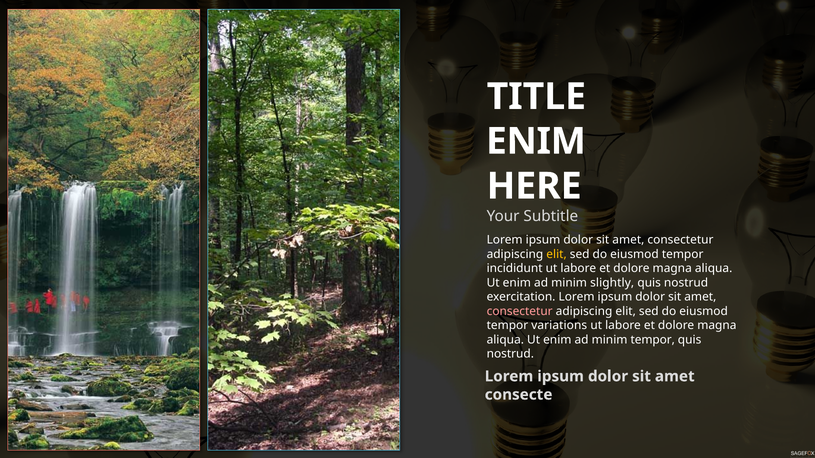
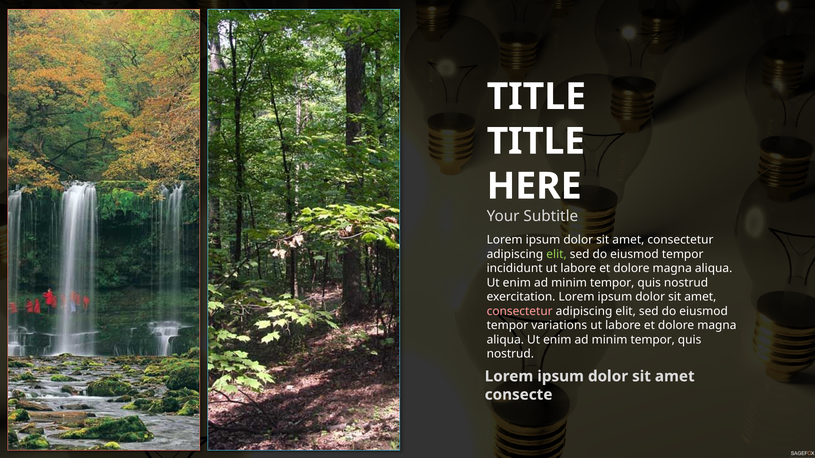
ENIM at (536, 142): ENIM -> TITLE
elit at (557, 254) colour: yellow -> light green
slightly at (612, 283): slightly -> tempor
